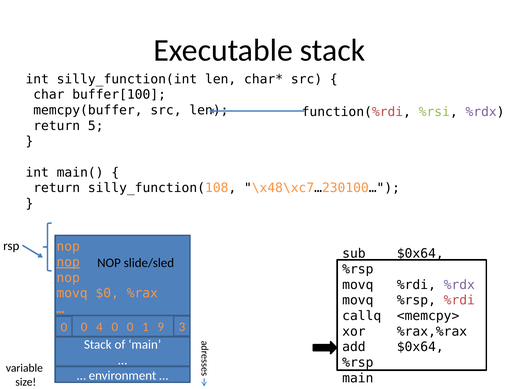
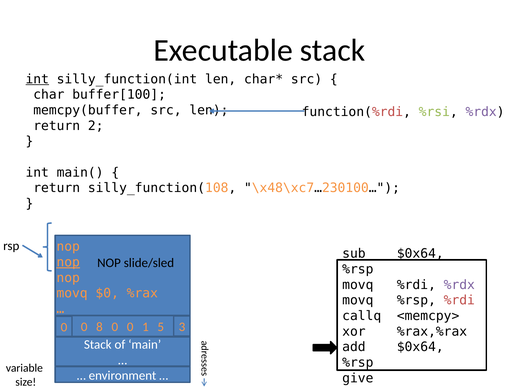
int at (37, 79) underline: none -> present
5: 5 -> 2
4: 4 -> 8
9: 9 -> 5
main at (358, 378): main -> give
